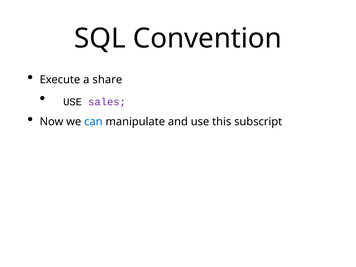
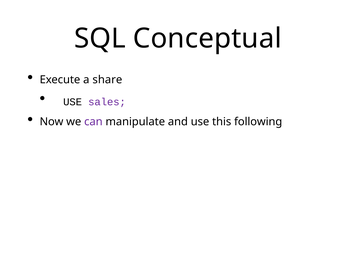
Convention: Convention -> Conceptual
can colour: blue -> purple
subscript: subscript -> following
